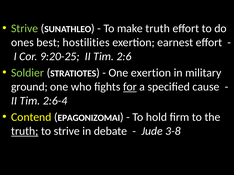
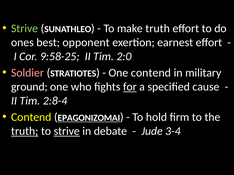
hostilities: hostilities -> opponent
9:20-25: 9:20-25 -> 9:58-25
2:6: 2:6 -> 2:0
Soldier colour: light green -> pink
One exertion: exertion -> contend
2:6-4: 2:6-4 -> 2:8-4
EPAGONIZOMAI underline: none -> present
strive at (67, 131) underline: none -> present
3-8: 3-8 -> 3-4
